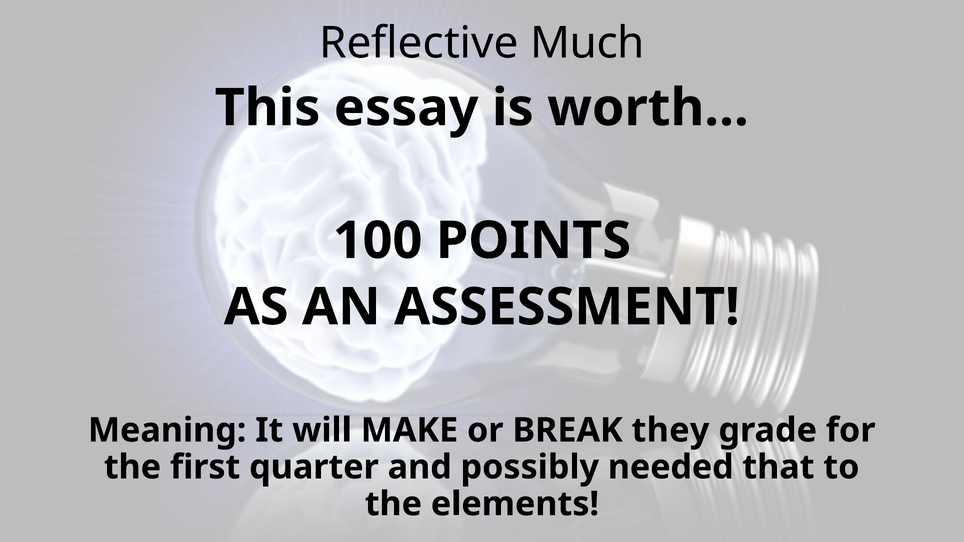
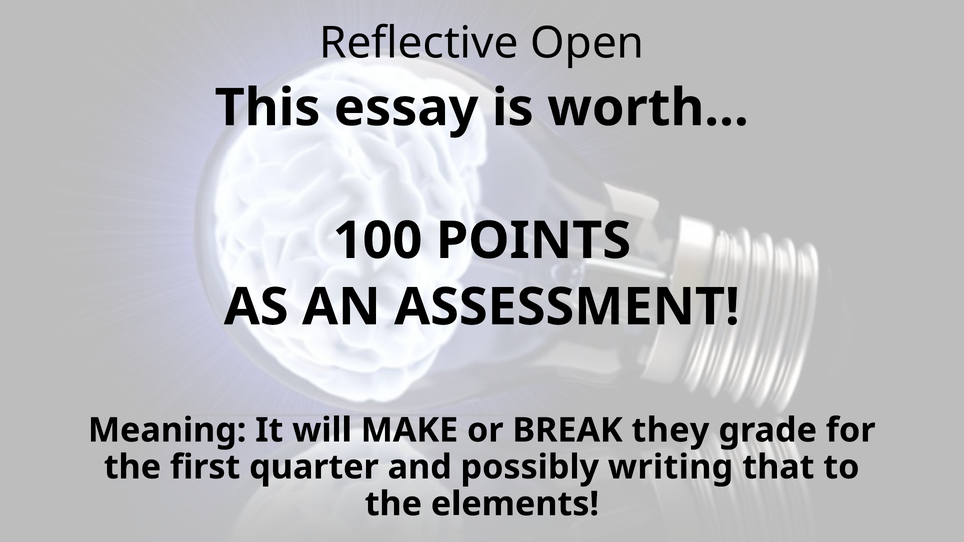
Much: Much -> Open
needed: needed -> writing
